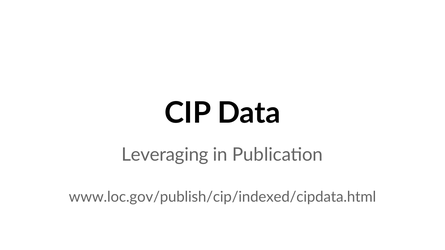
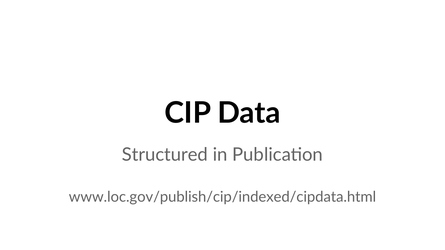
Leveraging: Leveraging -> Structured
